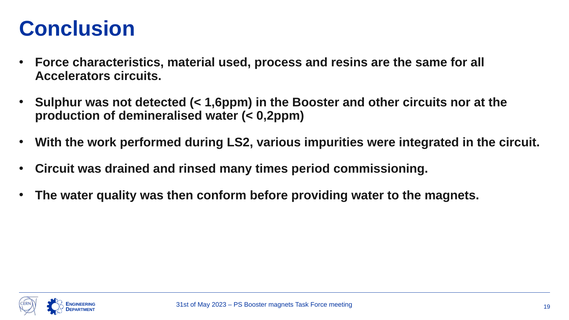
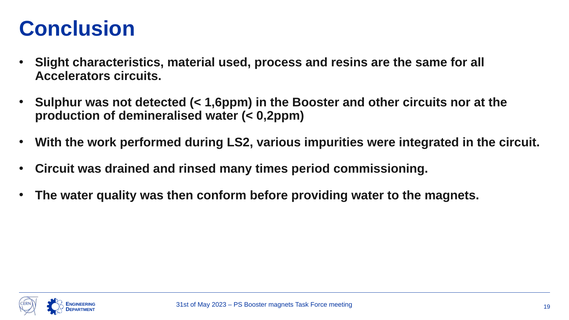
Force at (52, 62): Force -> Slight
